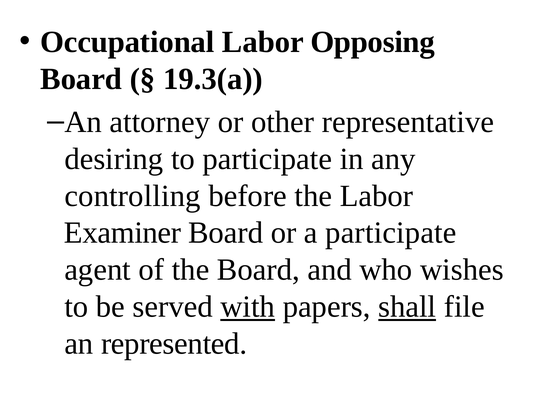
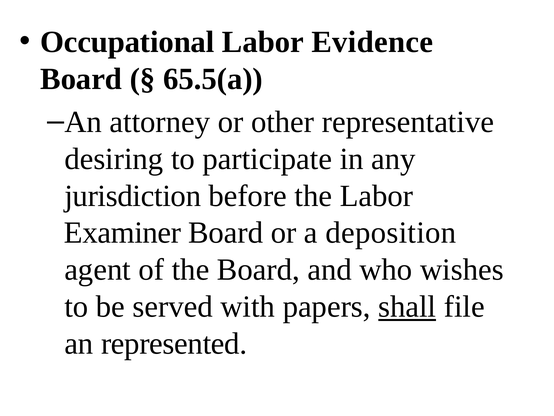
Opposing: Opposing -> Evidence
19.3(a: 19.3(a -> 65.5(a
controlling: controlling -> jurisdiction
a participate: participate -> deposition
with underline: present -> none
